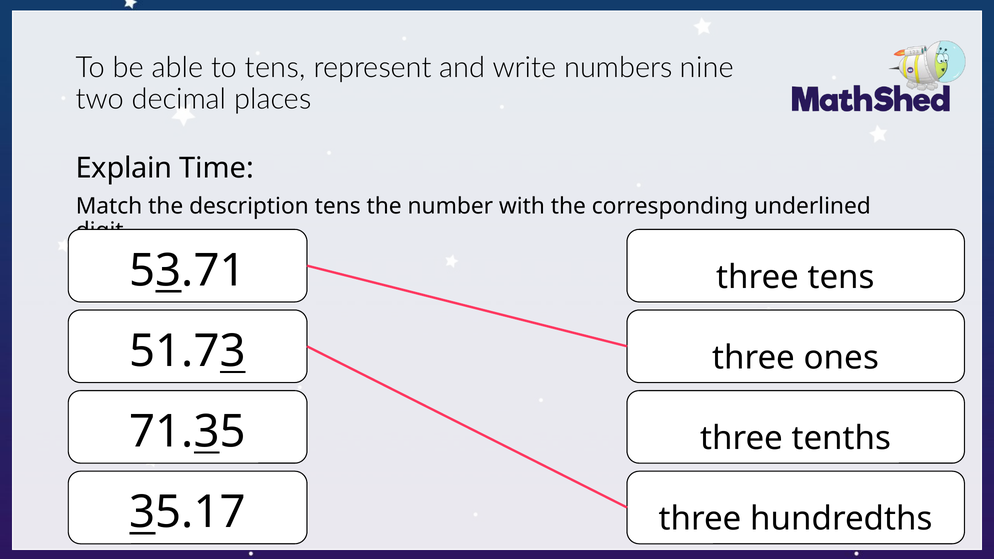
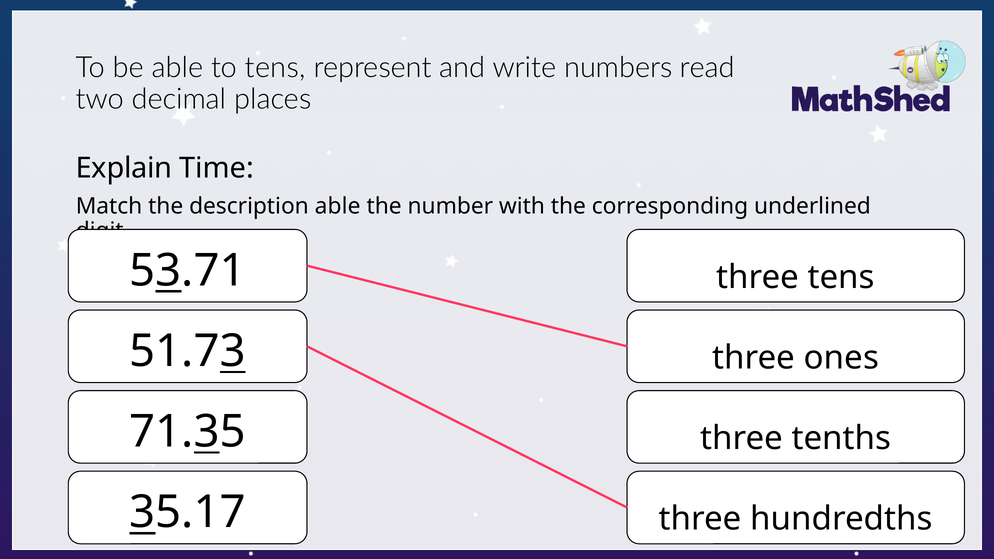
nine: nine -> read
description tens: tens -> able
